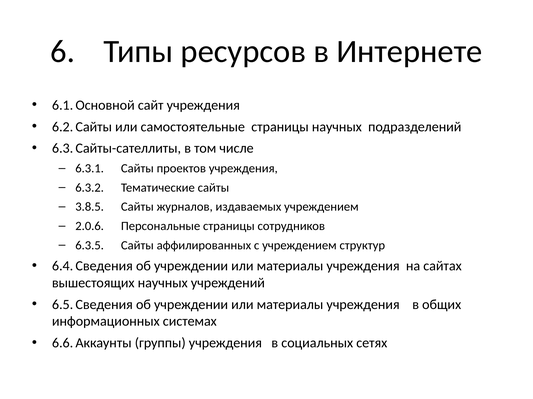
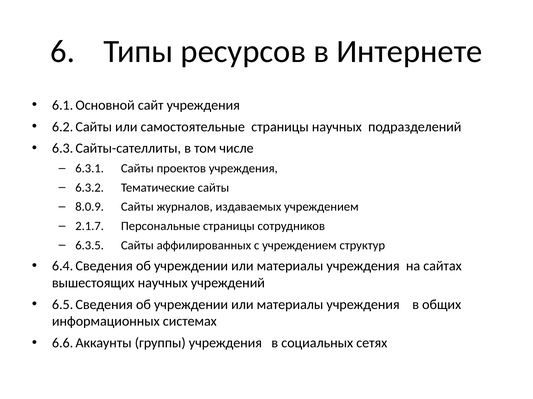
3.8.5: 3.8.5 -> 8.0.9
2.0.6: 2.0.6 -> 2.1.7
